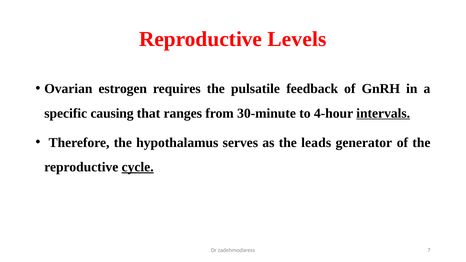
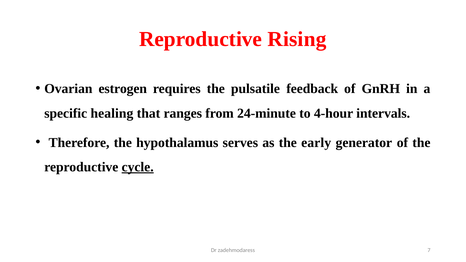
Levels: Levels -> Rising
causing: causing -> healing
30-minute: 30-minute -> 24-minute
intervals underline: present -> none
leads: leads -> early
